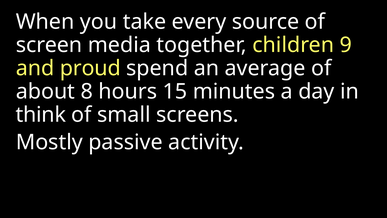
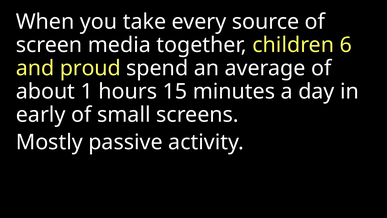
9: 9 -> 6
8: 8 -> 1
think: think -> early
